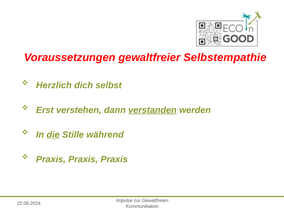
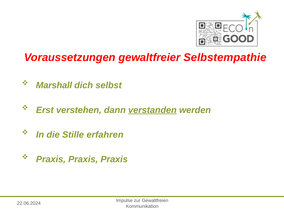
Herzlich: Herzlich -> Marshall
die underline: present -> none
während: während -> erfahren
